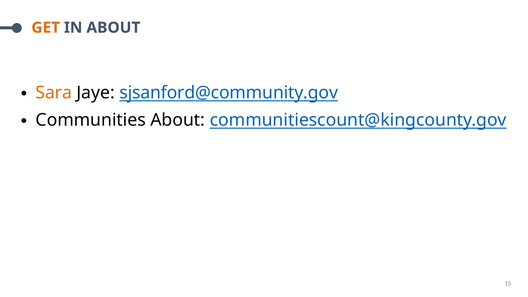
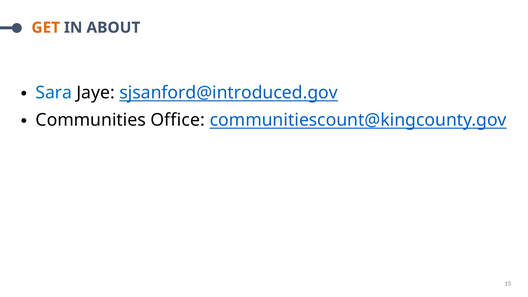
Sara colour: orange -> blue
sjsanford@community.gov: sjsanford@community.gov -> sjsanford@introduced.gov
Communities About: About -> Office
